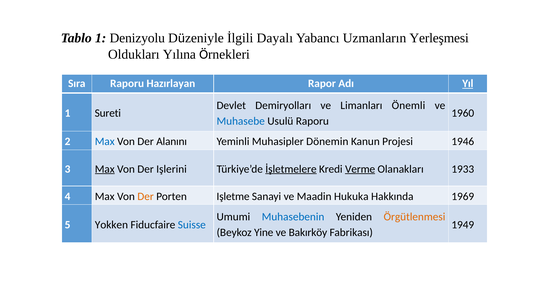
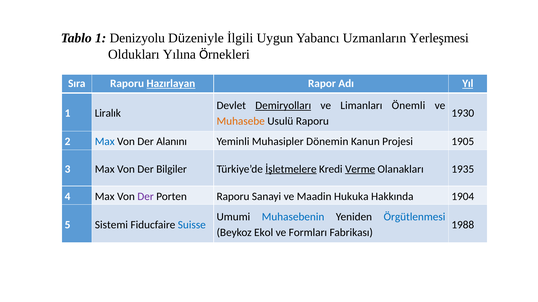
Dayalı: Dayalı -> Uygun
Hazırlayan underline: none -> present
Demiryolları underline: none -> present
Sureti: Sureti -> Liralık
1960: 1960 -> 1930
Muhasebe colour: blue -> orange
1946: 1946 -> 1905
Max at (105, 169) underline: present -> none
Işlerini: Işlerini -> Bilgiler
1933: 1933 -> 1935
Der at (146, 197) colour: orange -> purple
Porten Işletme: Işletme -> Raporu
1969: 1969 -> 1904
Örgütlenmesi colour: orange -> blue
Yokken: Yokken -> Sistemi
1949: 1949 -> 1988
Yine: Yine -> Ekol
Bakırköy: Bakırköy -> Formları
